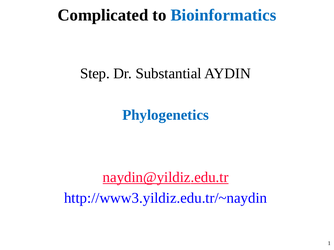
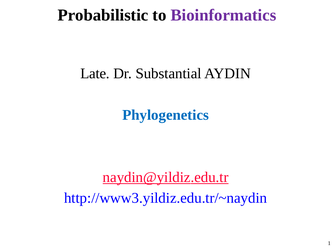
Complicated: Complicated -> Probabilistic
Bioinformatics colour: blue -> purple
Step: Step -> Late
